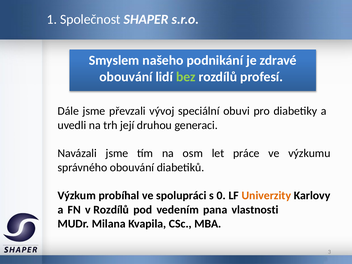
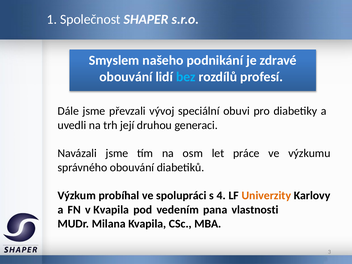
bez colour: light green -> light blue
0: 0 -> 4
v Rozdílů: Rozdílů -> Kvapila
